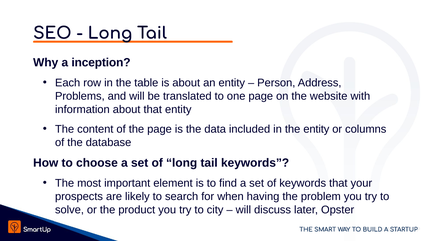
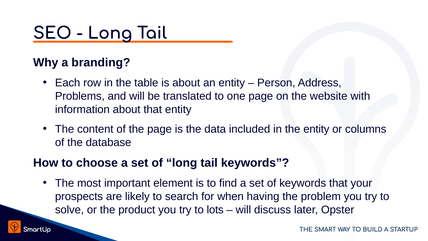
inception: inception -> branding
city: city -> lots
